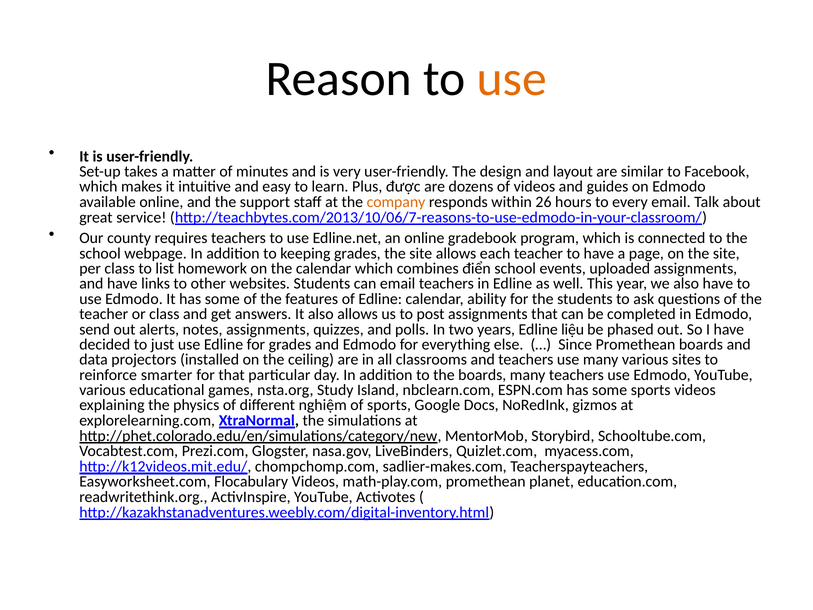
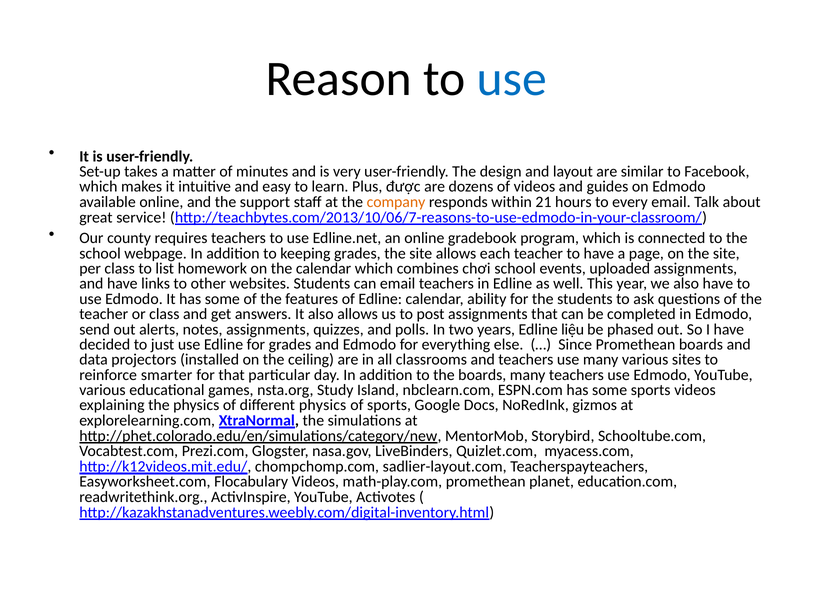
use at (512, 79) colour: orange -> blue
26: 26 -> 21
điển: điển -> chơi
different nghiệm: nghiệm -> physics
sadlier-makes.com: sadlier-makes.com -> sadlier-layout.com
